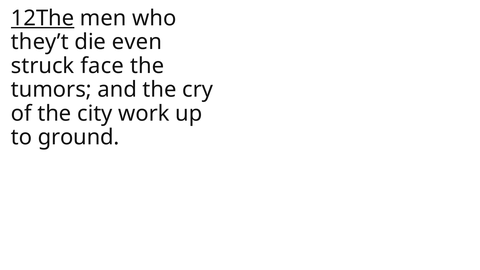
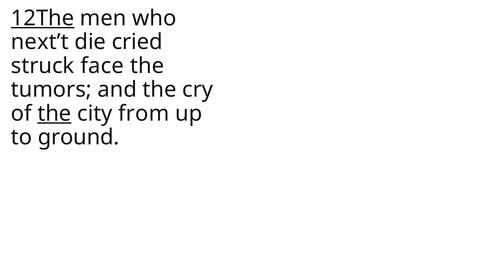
they’t: they’t -> next’t
even: even -> cried
the at (54, 113) underline: none -> present
work: work -> from
